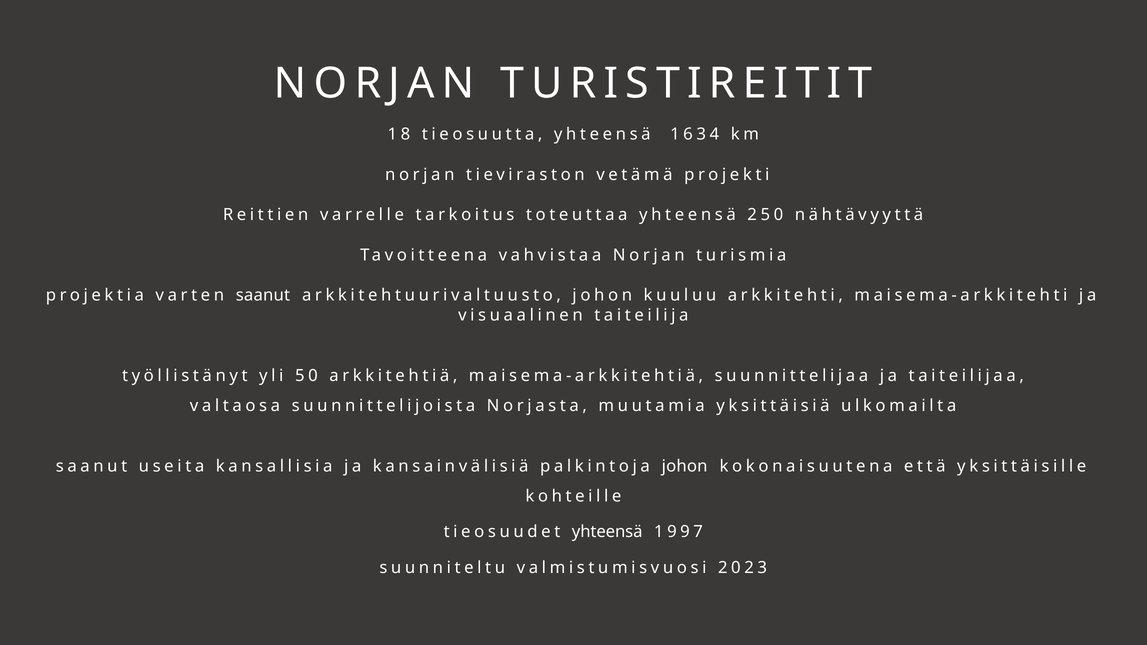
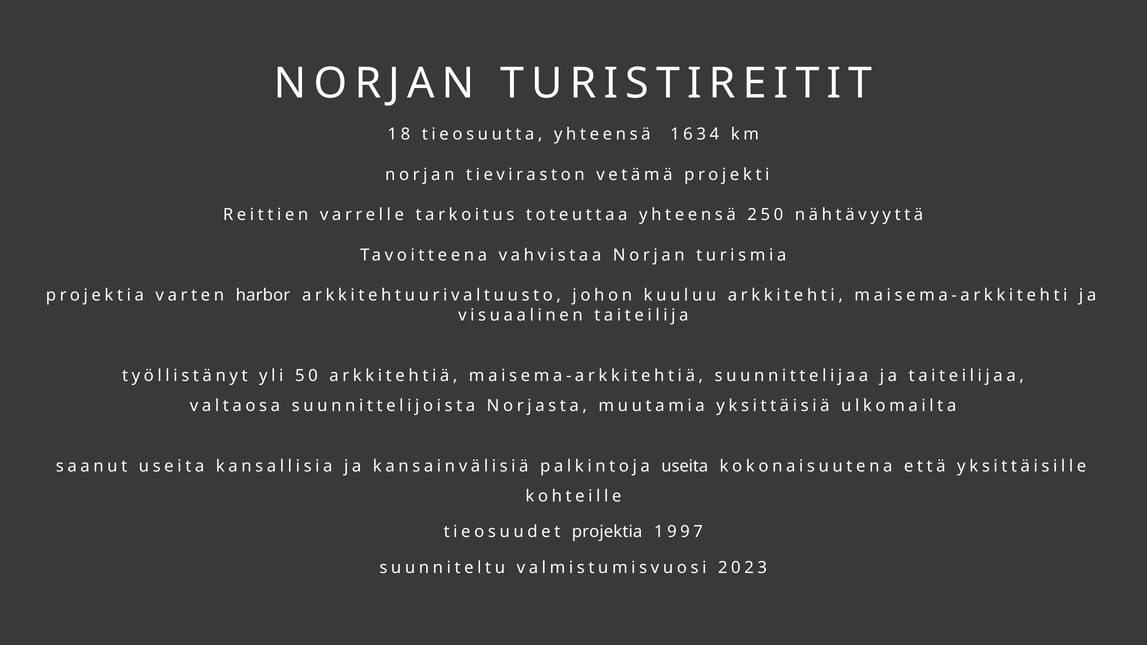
varten saanut: saanut -> harbor
palkintoja johon: johon -> useita
tieosuudet yhteensä: yhteensä -> projektia
